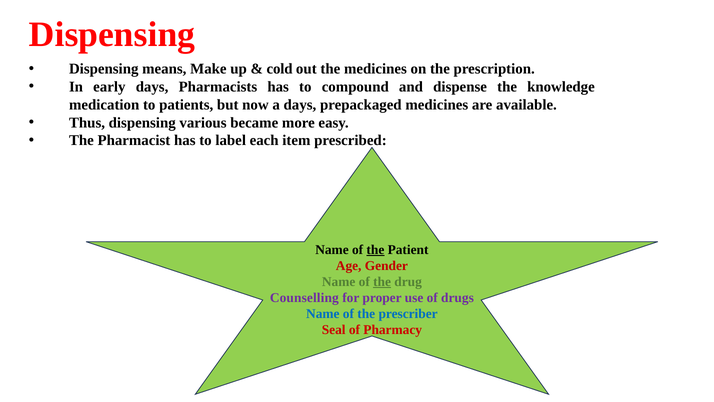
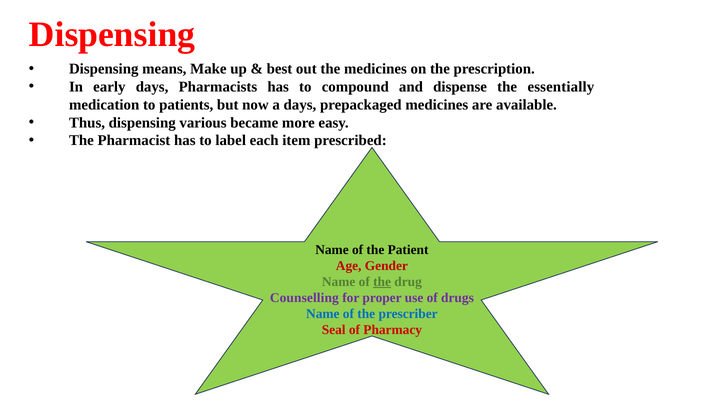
cold: cold -> best
knowledge: knowledge -> essentially
the at (375, 249) underline: present -> none
